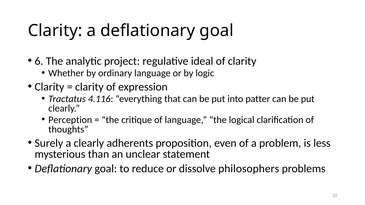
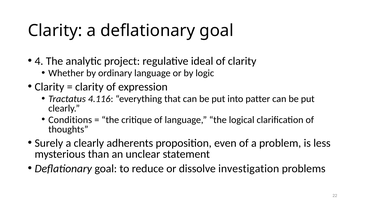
6: 6 -> 4
Perception: Perception -> Conditions
philosophers: philosophers -> investigation
